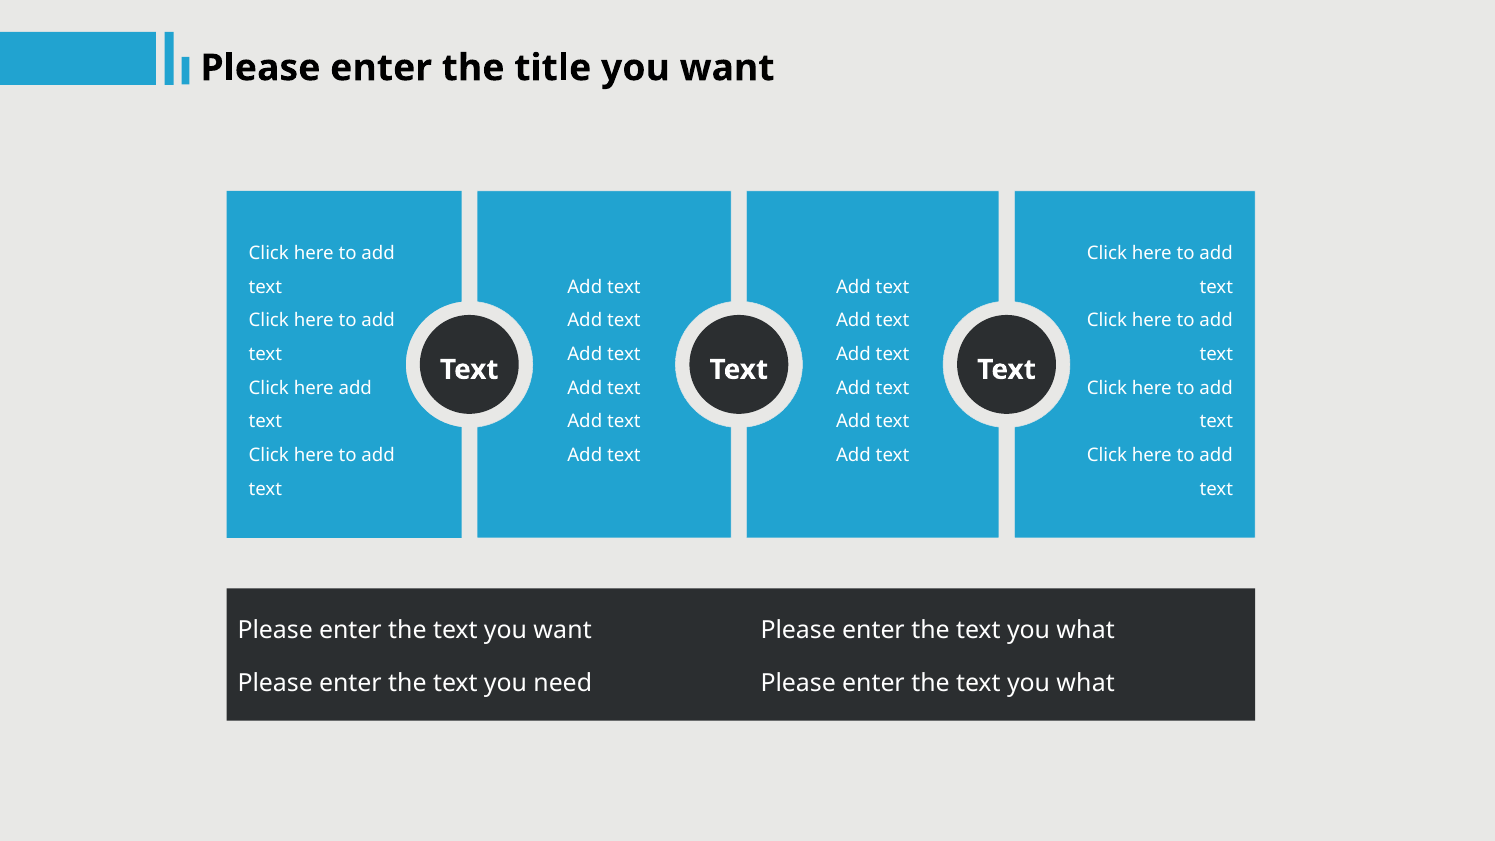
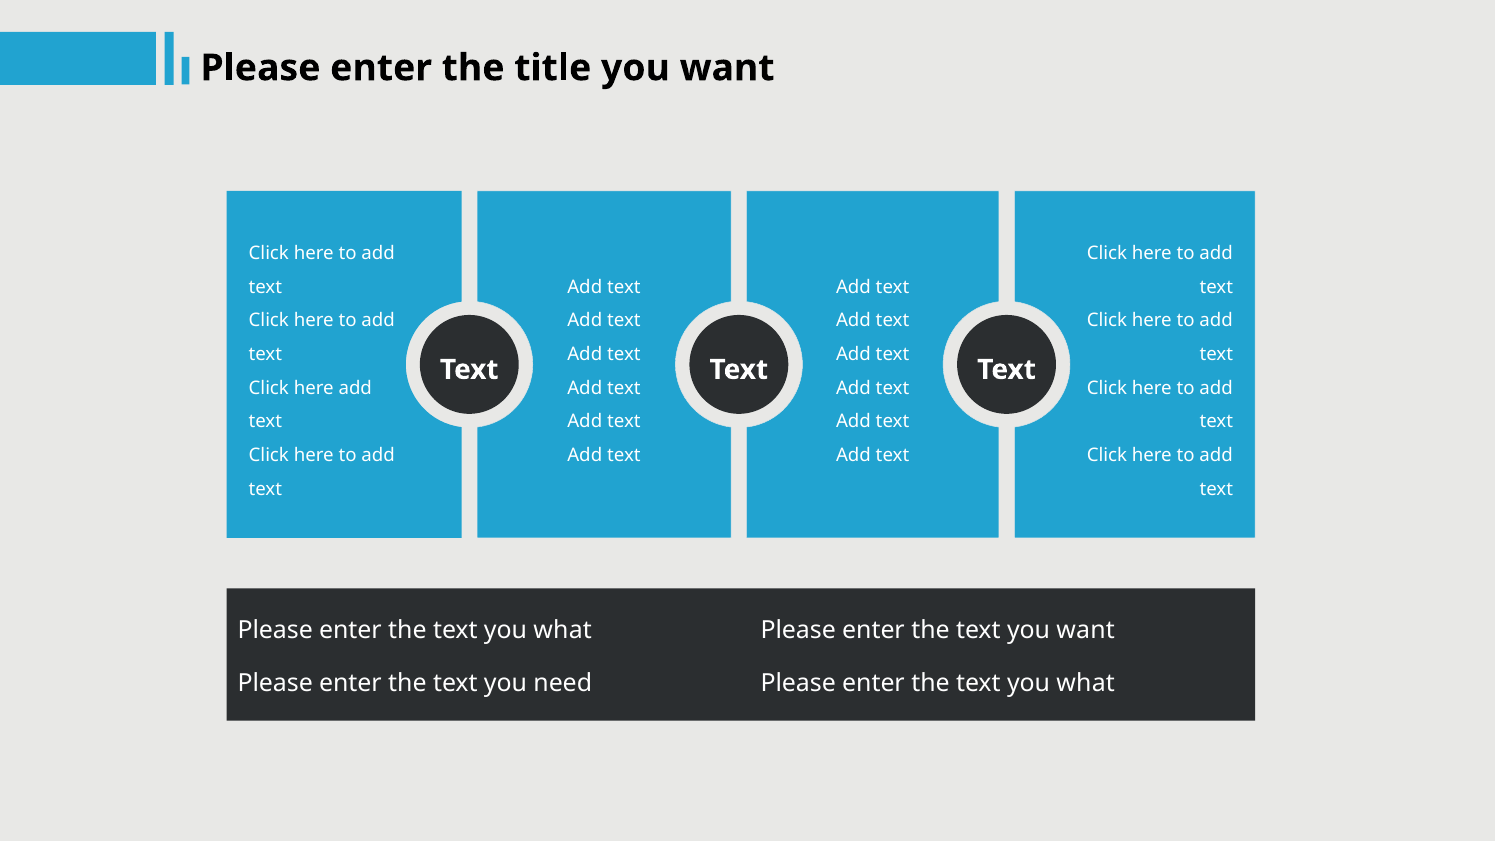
want at (563, 631): want -> what
what at (1086, 631): what -> want
